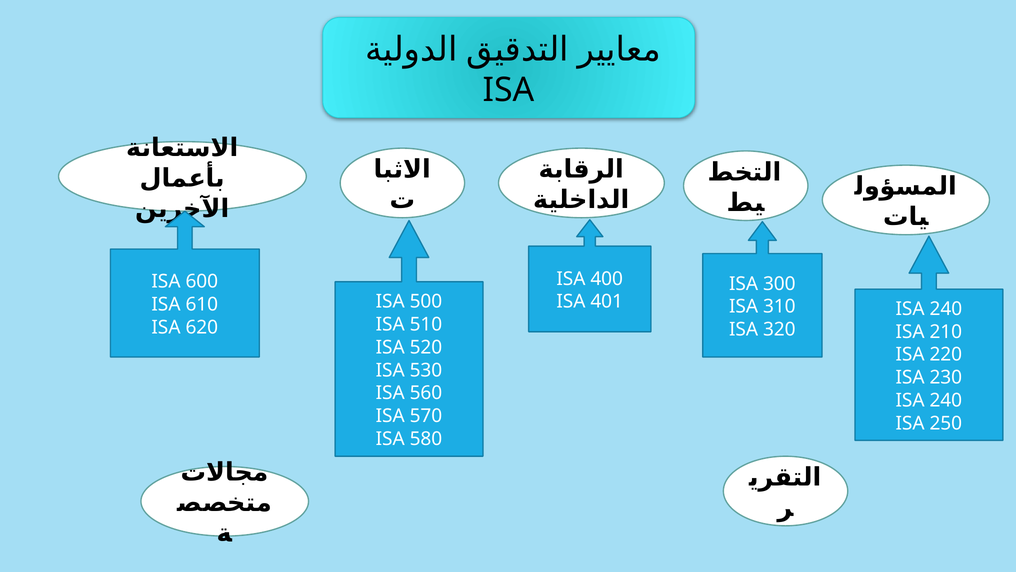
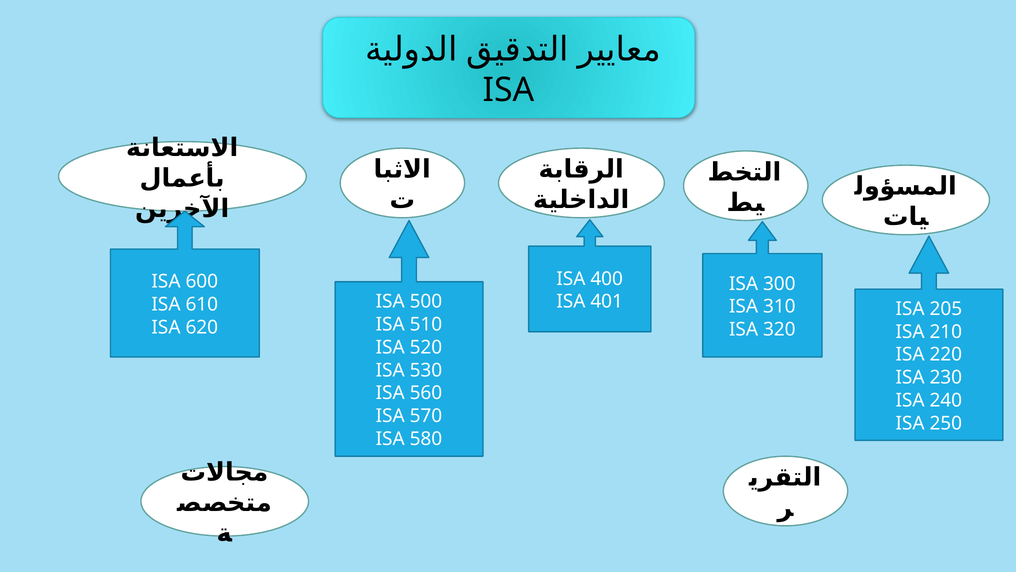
240 at (946, 309): 240 -> 205
